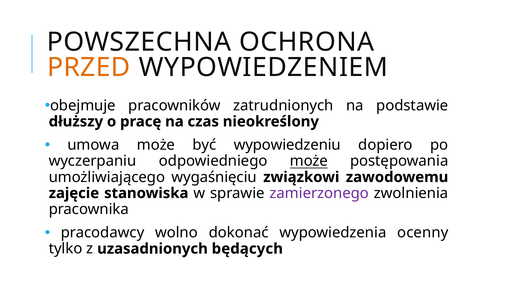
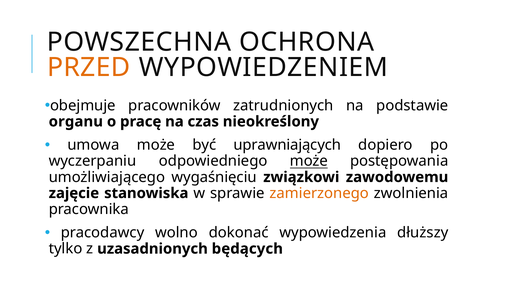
dłuższy: dłuższy -> organu
wypowiedzeniu: wypowiedzeniu -> uprawniających
zamierzonego colour: purple -> orange
ocenny: ocenny -> dłuższy
